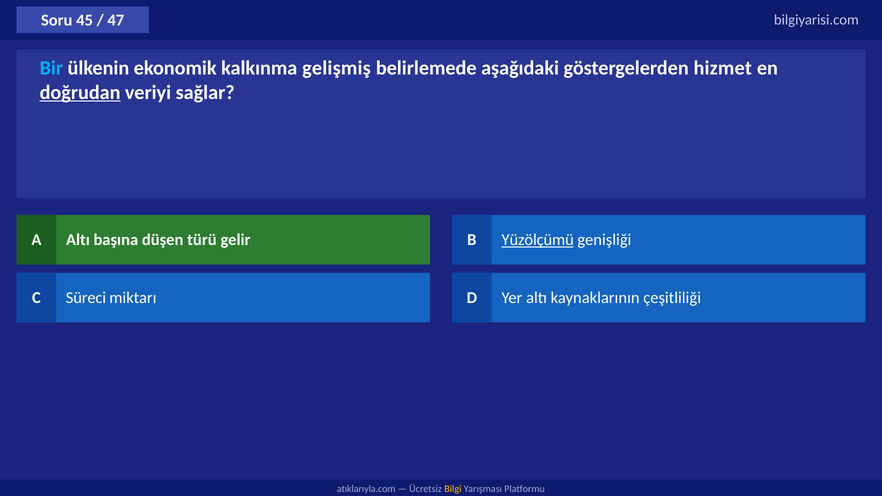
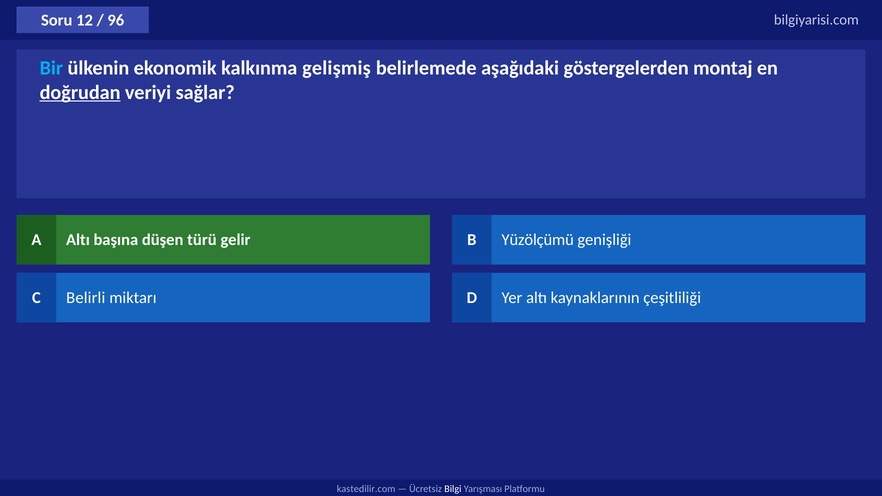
45: 45 -> 12
47: 47 -> 96
hizmet: hizmet -> montaj
Yüzölçümü underline: present -> none
Süreci: Süreci -> Belirli
atıklarıyla.com: atıklarıyla.com -> kastedilir.com
Bilgi colour: yellow -> white
